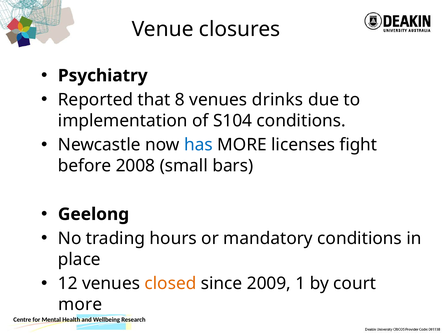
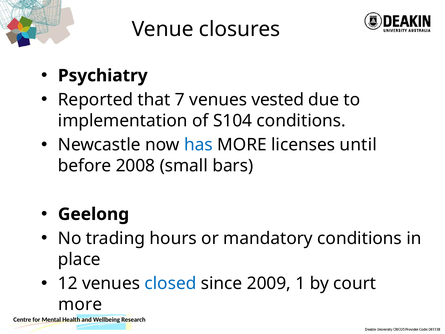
8: 8 -> 7
drinks: drinks -> vested
fight: fight -> until
closed colour: orange -> blue
